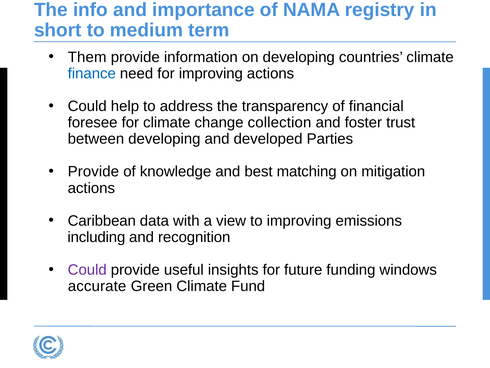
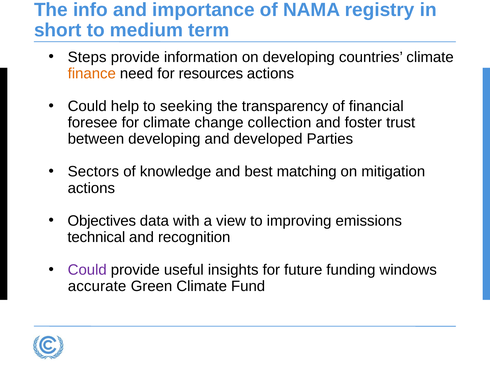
Them: Them -> Steps
finance colour: blue -> orange
for improving: improving -> resources
address: address -> seeking
Provide at (93, 171): Provide -> Sectors
Caribbean: Caribbean -> Objectives
including: including -> technical
